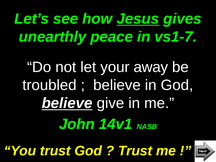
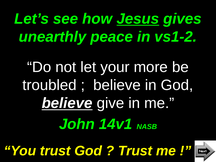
vs1-7: vs1-7 -> vs1-2
away: away -> more
